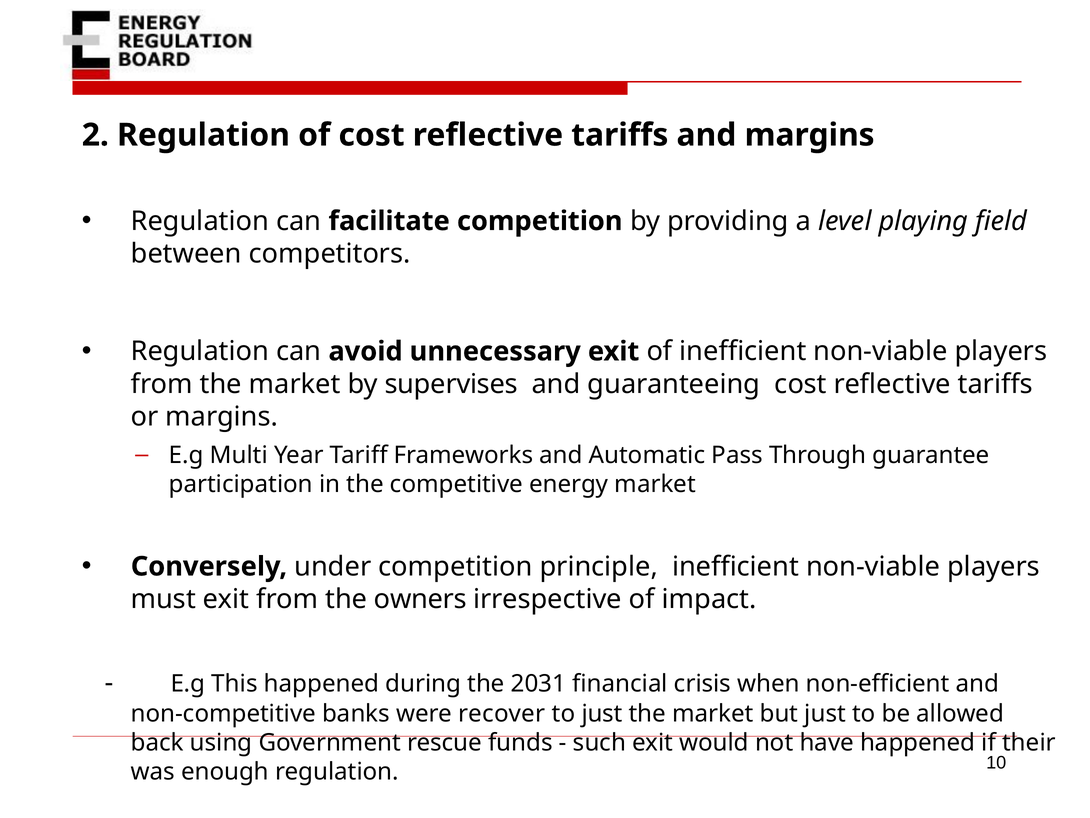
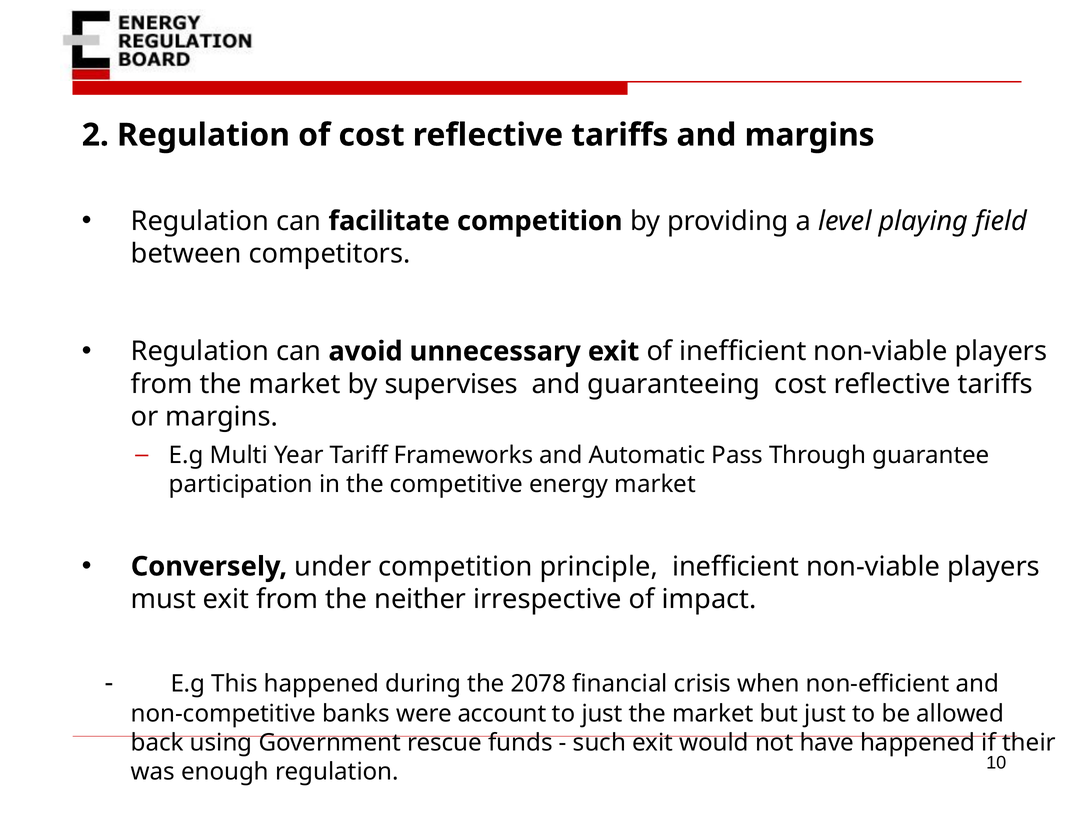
owners: owners -> neither
2031: 2031 -> 2078
recover: recover -> account
